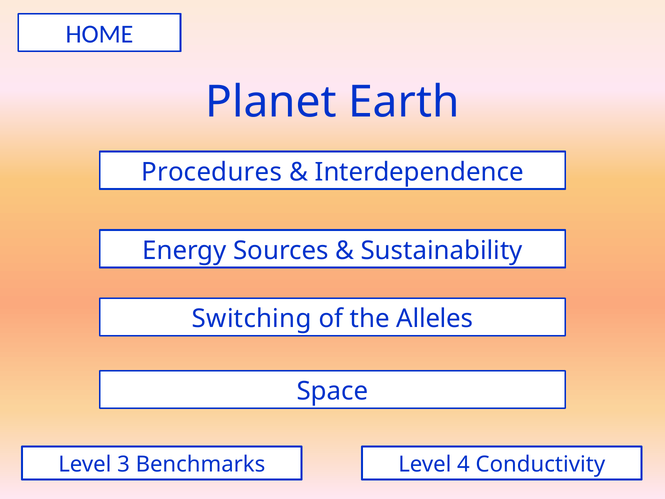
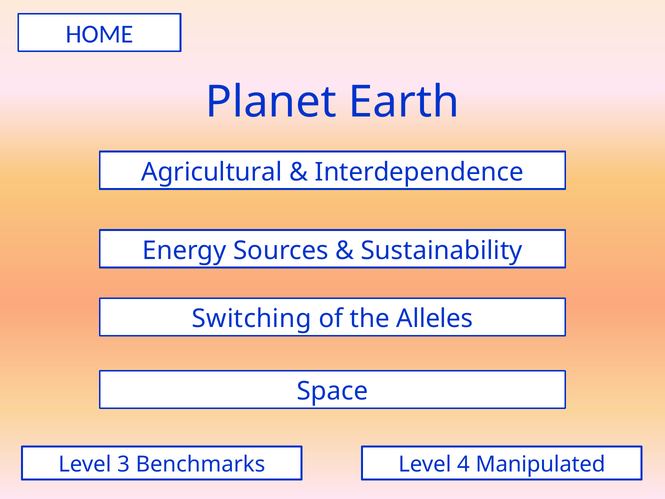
Procedures: Procedures -> Agricultural
Conductivity: Conductivity -> Manipulated
